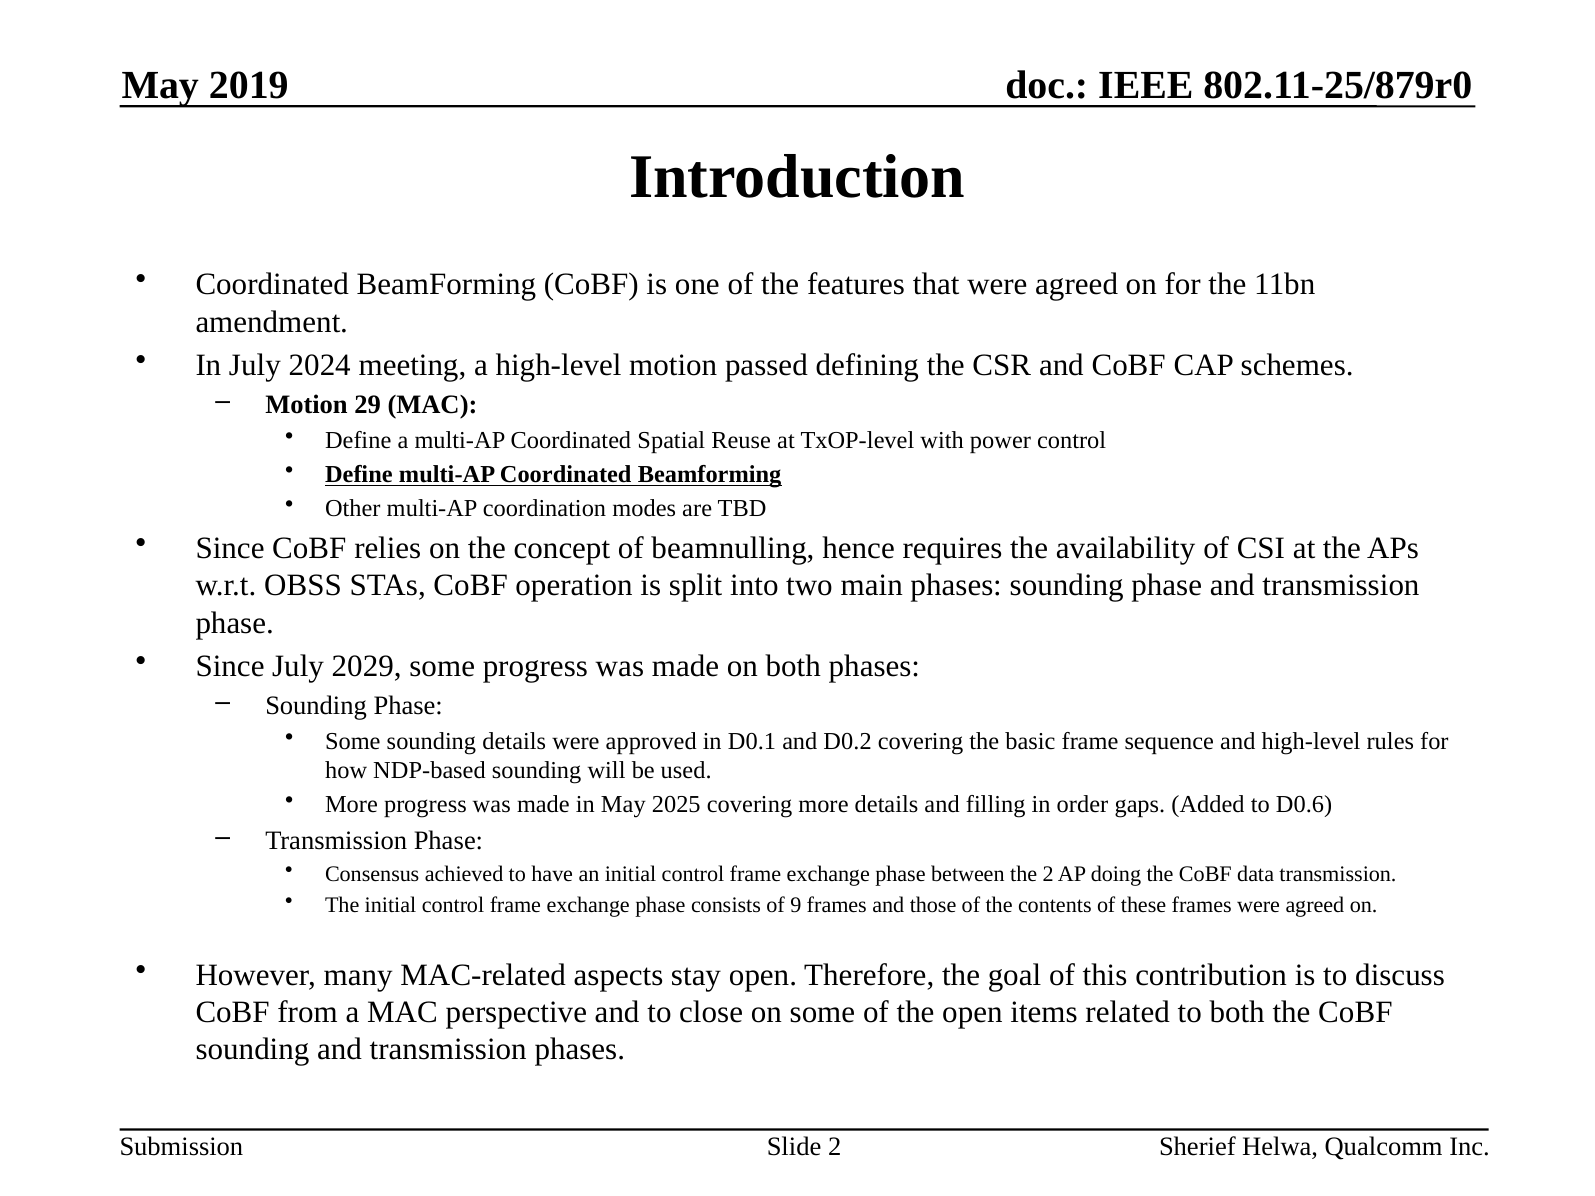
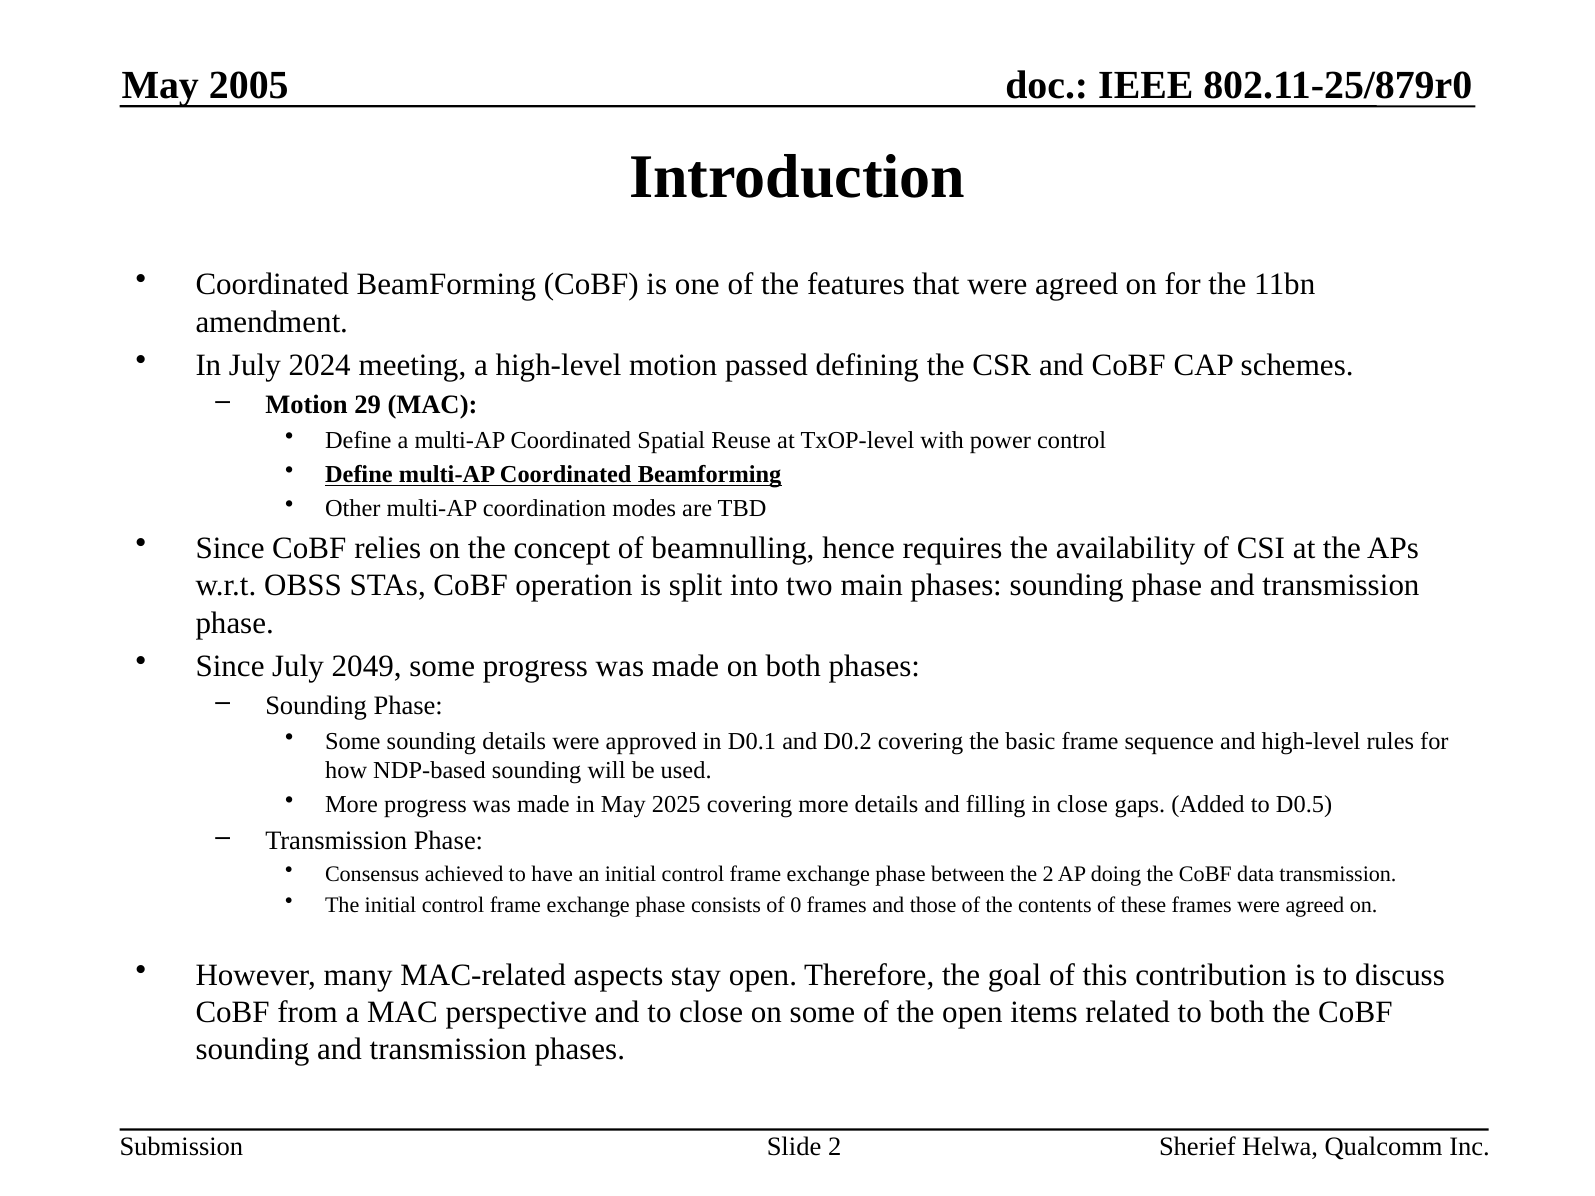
2019: 2019 -> 2005
2029: 2029 -> 2049
in order: order -> close
D0.6: D0.6 -> D0.5
9: 9 -> 0
